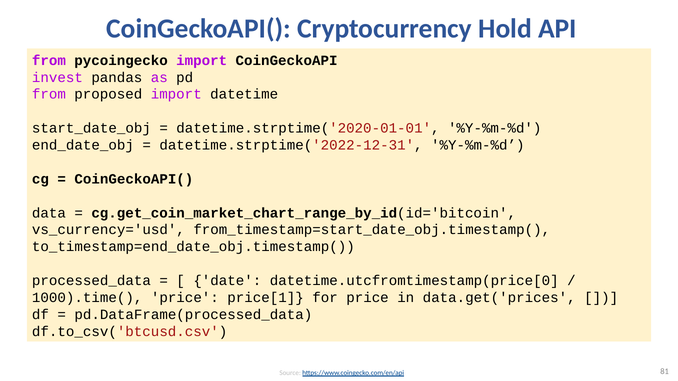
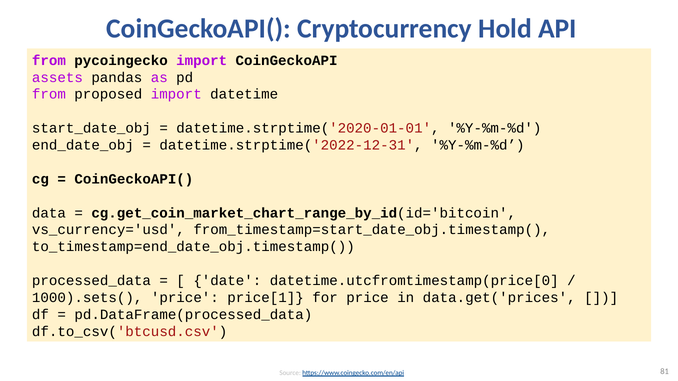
invest: invest -> assets
1000).time(: 1000).time( -> 1000).sets(
